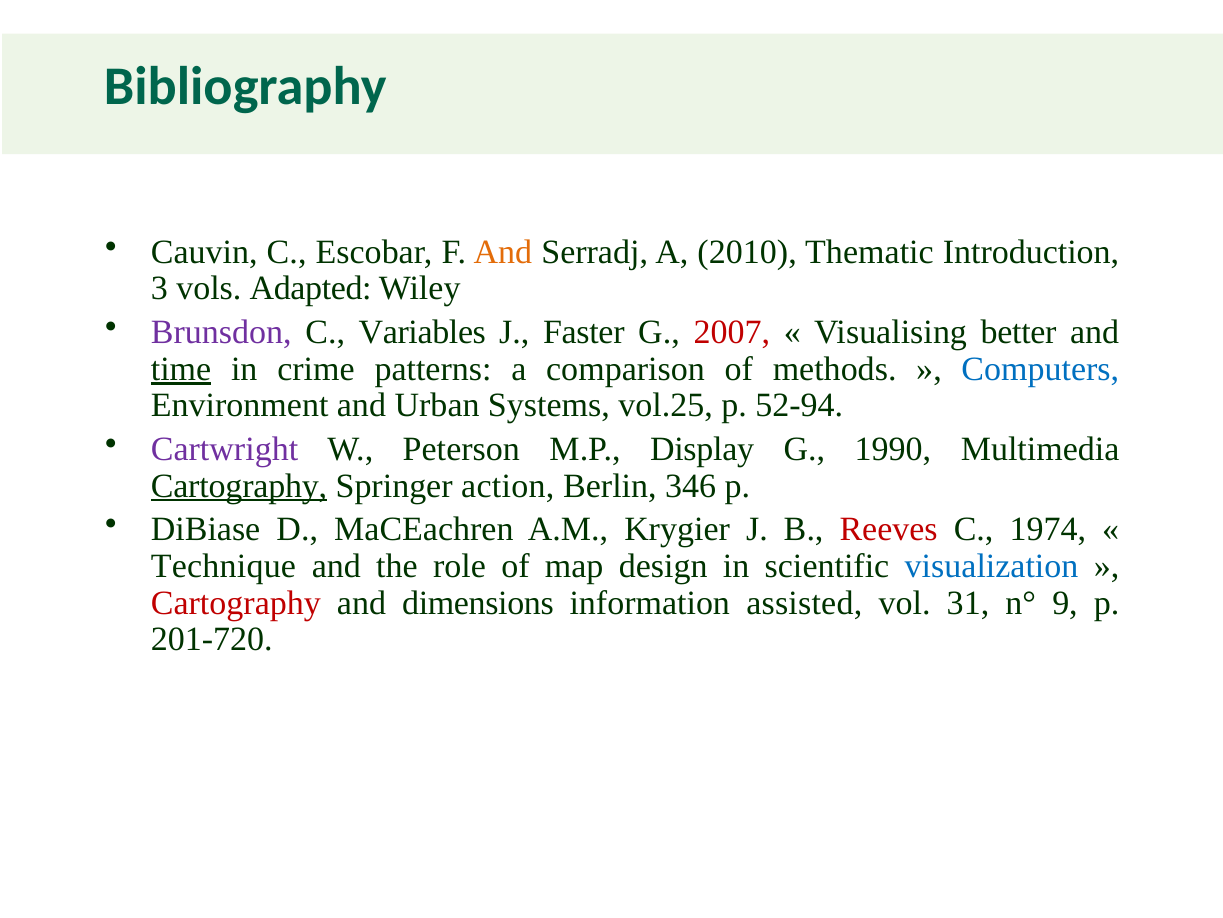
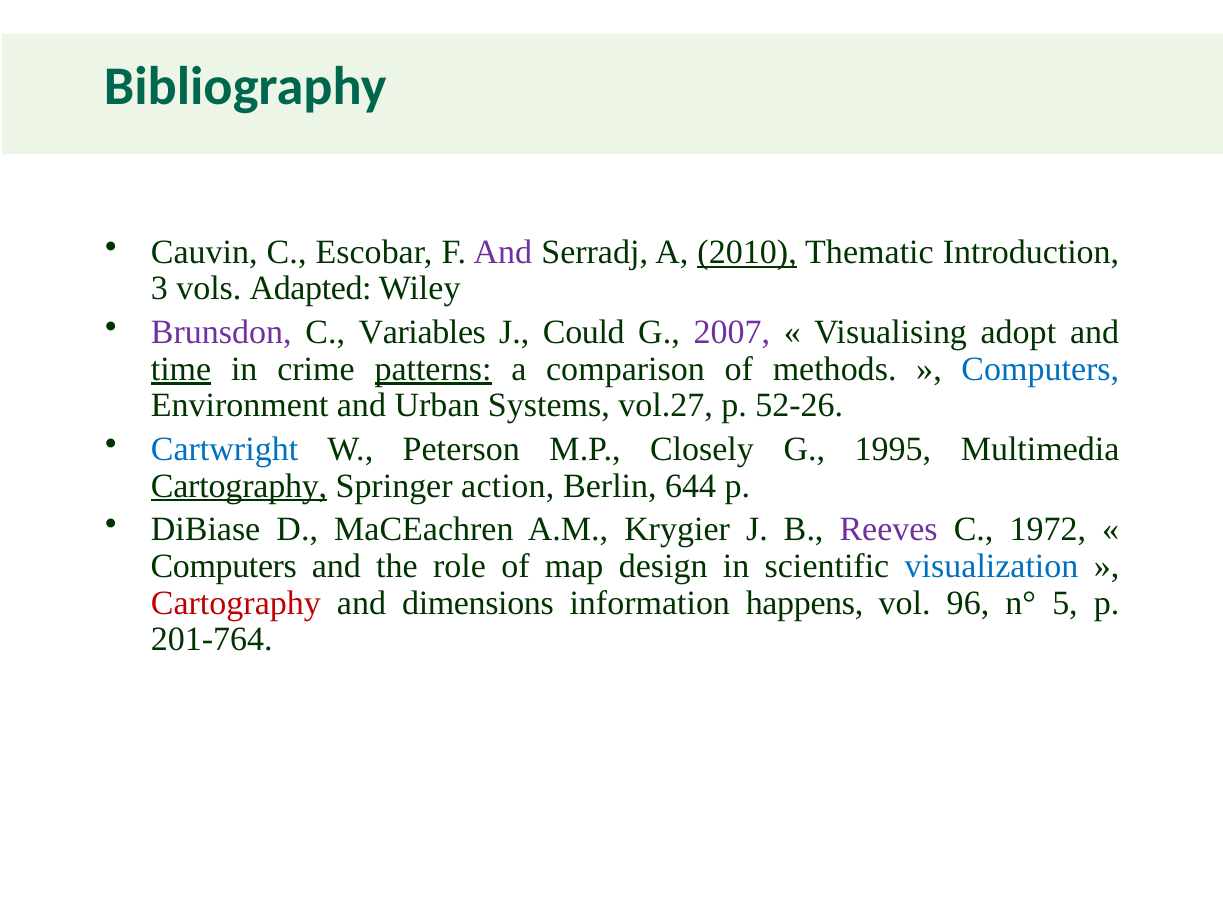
And at (503, 252) colour: orange -> purple
2010 underline: none -> present
Faster: Faster -> Could
2007 colour: red -> purple
better: better -> adopt
patterns underline: none -> present
vol.25: vol.25 -> vol.27
52-94: 52-94 -> 52-26
Cartwright colour: purple -> blue
Display: Display -> Closely
1990: 1990 -> 1995
346: 346 -> 644
Reeves colour: red -> purple
1974: 1974 -> 1972
Technique at (223, 566): Technique -> Computers
assisted: assisted -> happens
31: 31 -> 96
9: 9 -> 5
201-720: 201-720 -> 201-764
